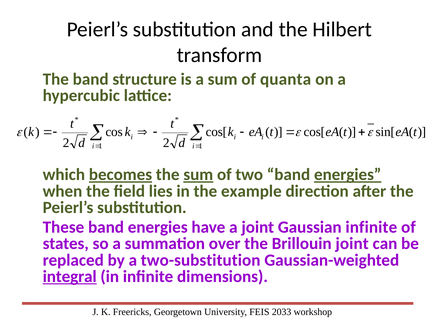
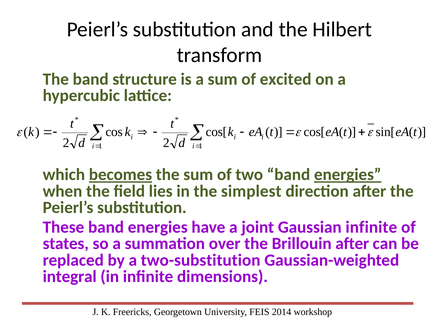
quanta: quanta -> excited
sum at (198, 175) underline: present -> none
example: example -> simplest
Brillouin joint: joint -> after
integral underline: present -> none
2033: 2033 -> 2014
